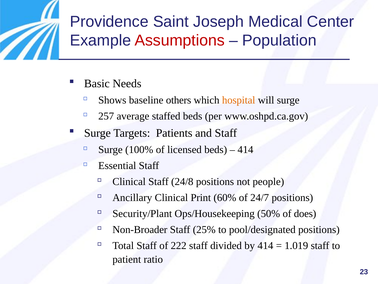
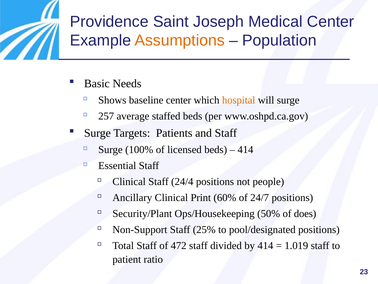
Assumptions colour: red -> orange
baseline others: others -> center
24/8: 24/8 -> 24/4
Non-Broader: Non-Broader -> Non-Support
222: 222 -> 472
